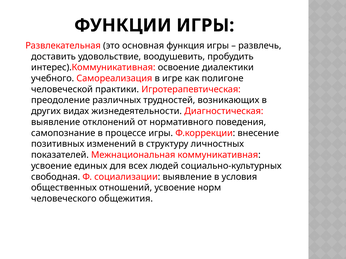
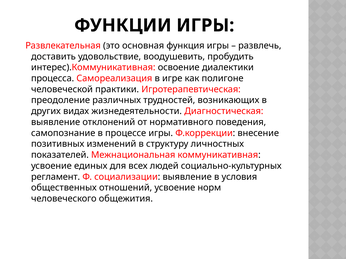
учебного: учебного -> процесса
свободная: свободная -> регламент
